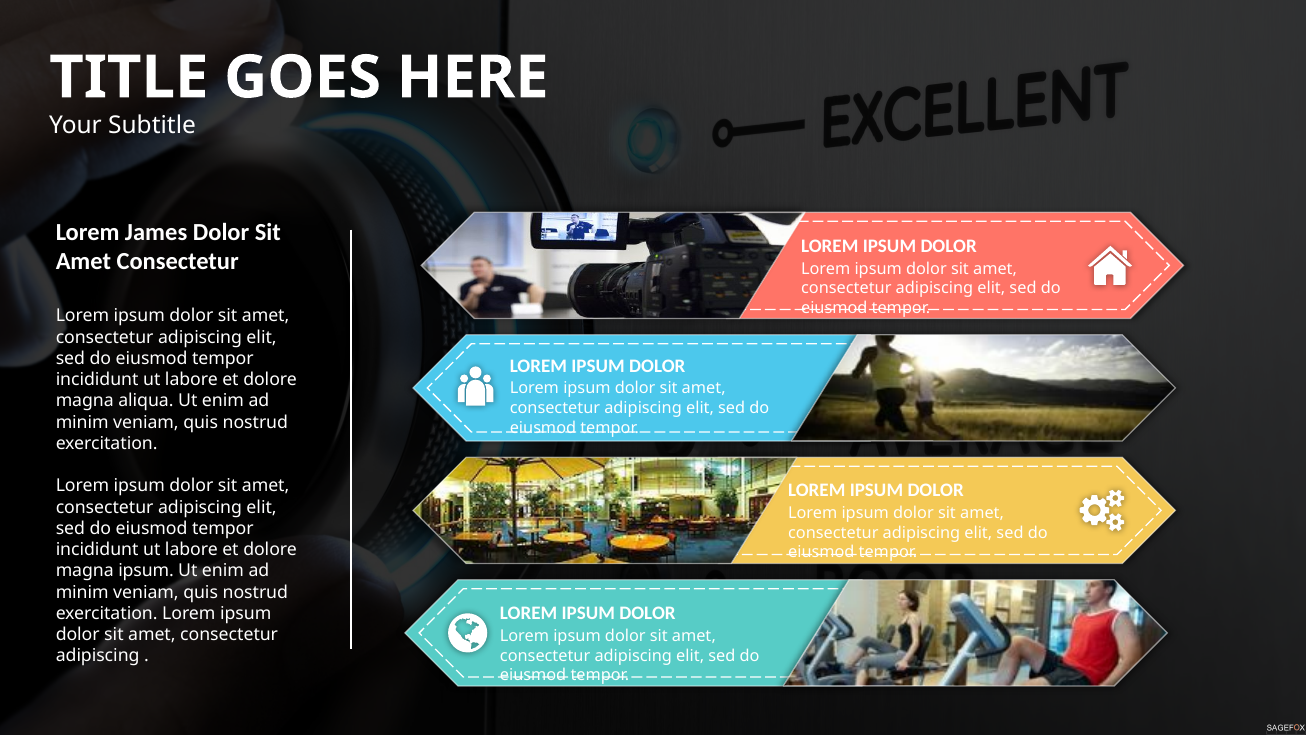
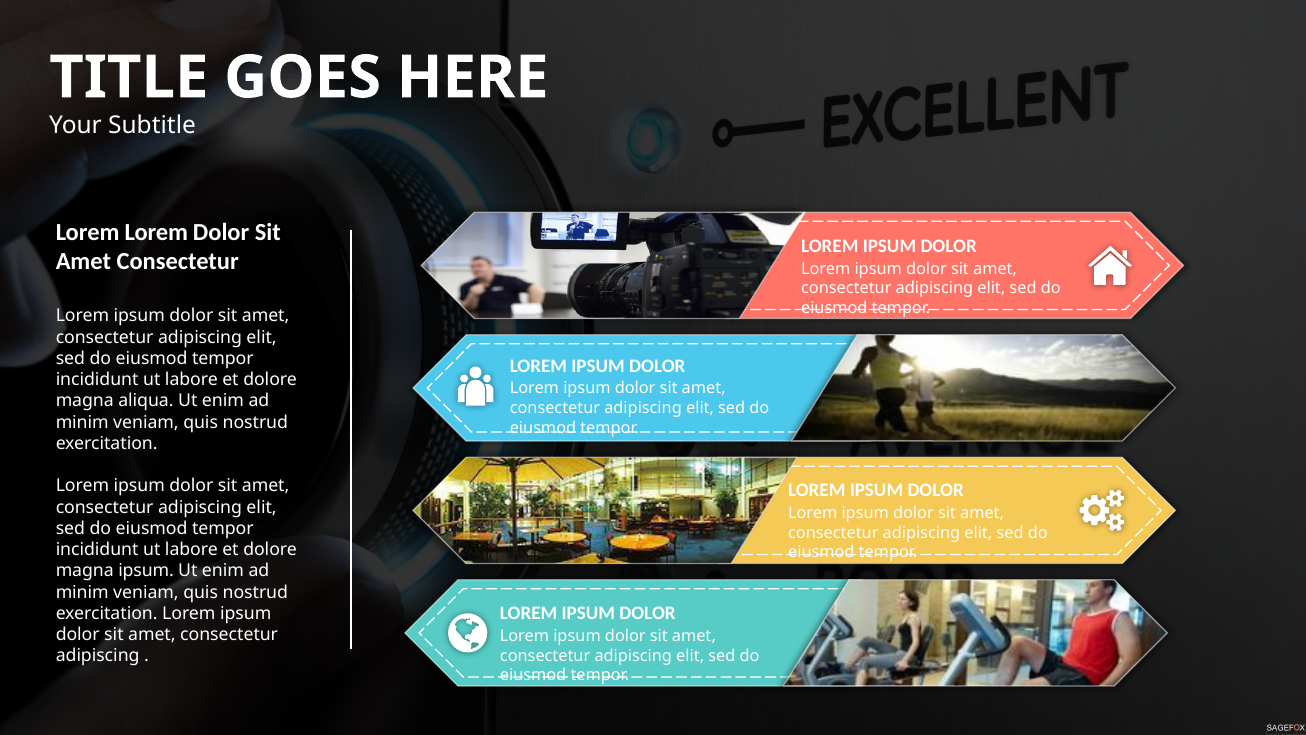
Lorem James: James -> Lorem
